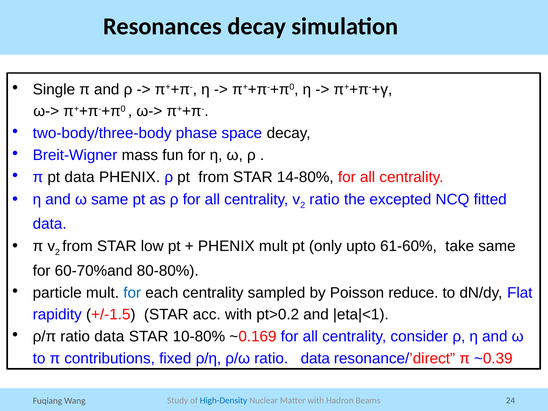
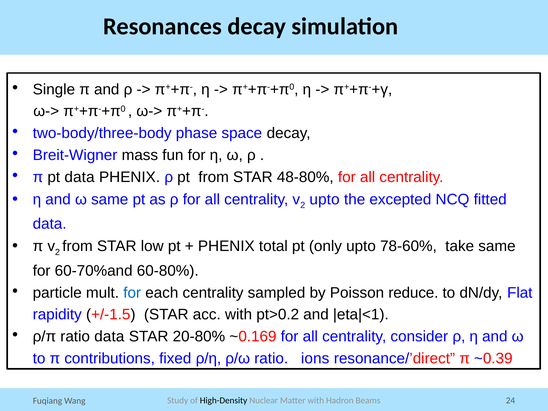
14-80%: 14-80% -> 48-80%
ratio at (325, 199): ratio -> upto
PHENIX mult: mult -> total
61-60%: 61-60% -> 78-60%
80-80%: 80-80% -> 60-80%
10-80%: 10-80% -> 20-80%
ρ/ω ratio data: data -> ions
High-Density colour: blue -> black
